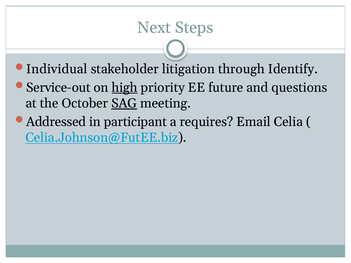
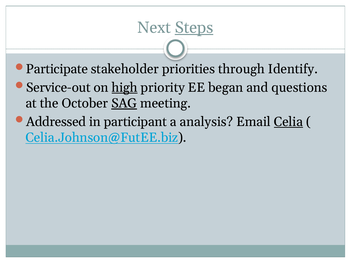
Steps underline: none -> present
Individual: Individual -> Participate
litigation: litigation -> priorities
future: future -> began
requires: requires -> analysis
Celia underline: none -> present
